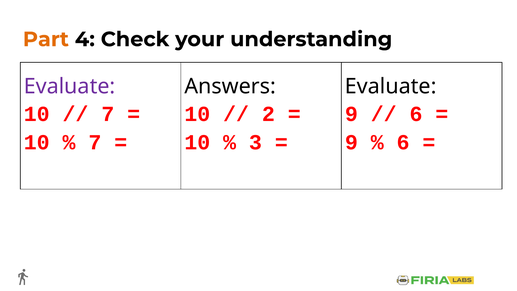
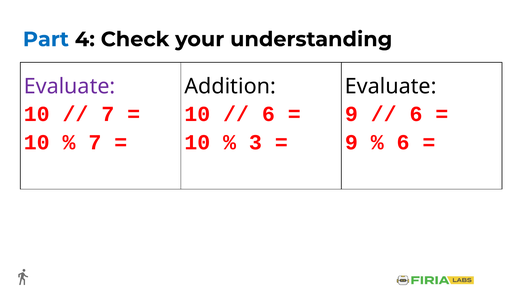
Part colour: orange -> blue
Answers: Answers -> Addition
2 at (268, 114): 2 -> 6
